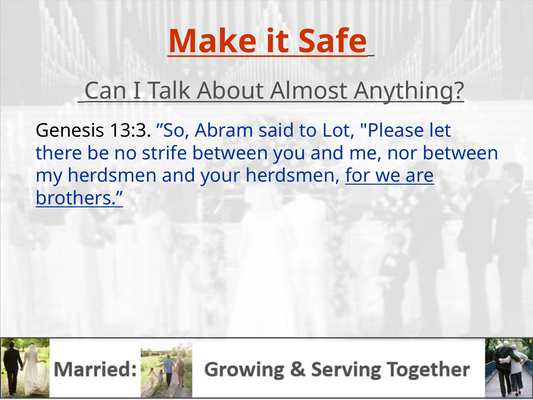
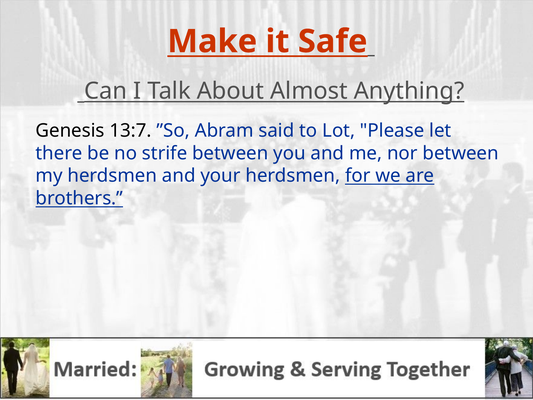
13:3: 13:3 -> 13:7
